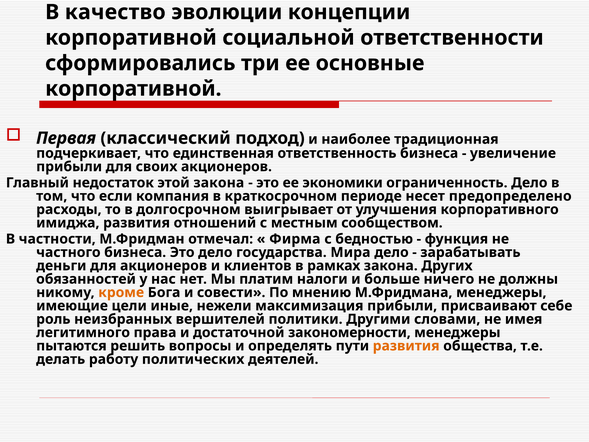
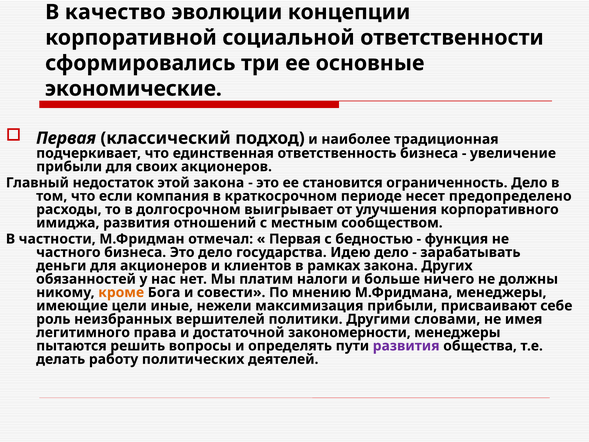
корпоративной at (133, 89): корпоративной -> экономические
экономики: экономики -> становится
Фирма at (295, 239): Фирма -> Первая
Мира: Мира -> Идею
развития at (406, 346) colour: orange -> purple
